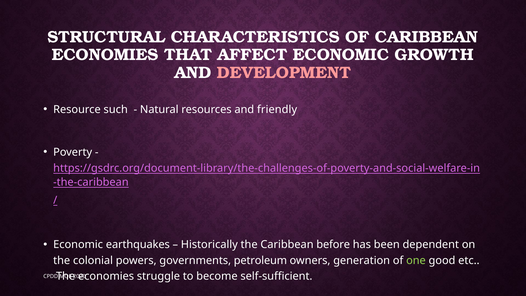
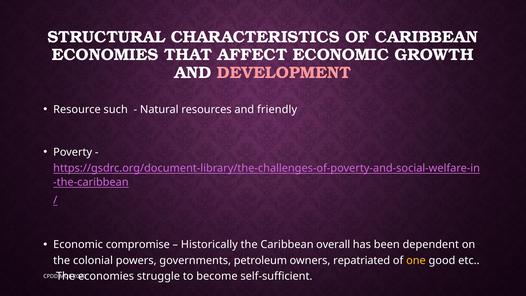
earthquakes: earthquakes -> compromise
before: before -> overall
generation: generation -> repatriated
one colour: light green -> yellow
